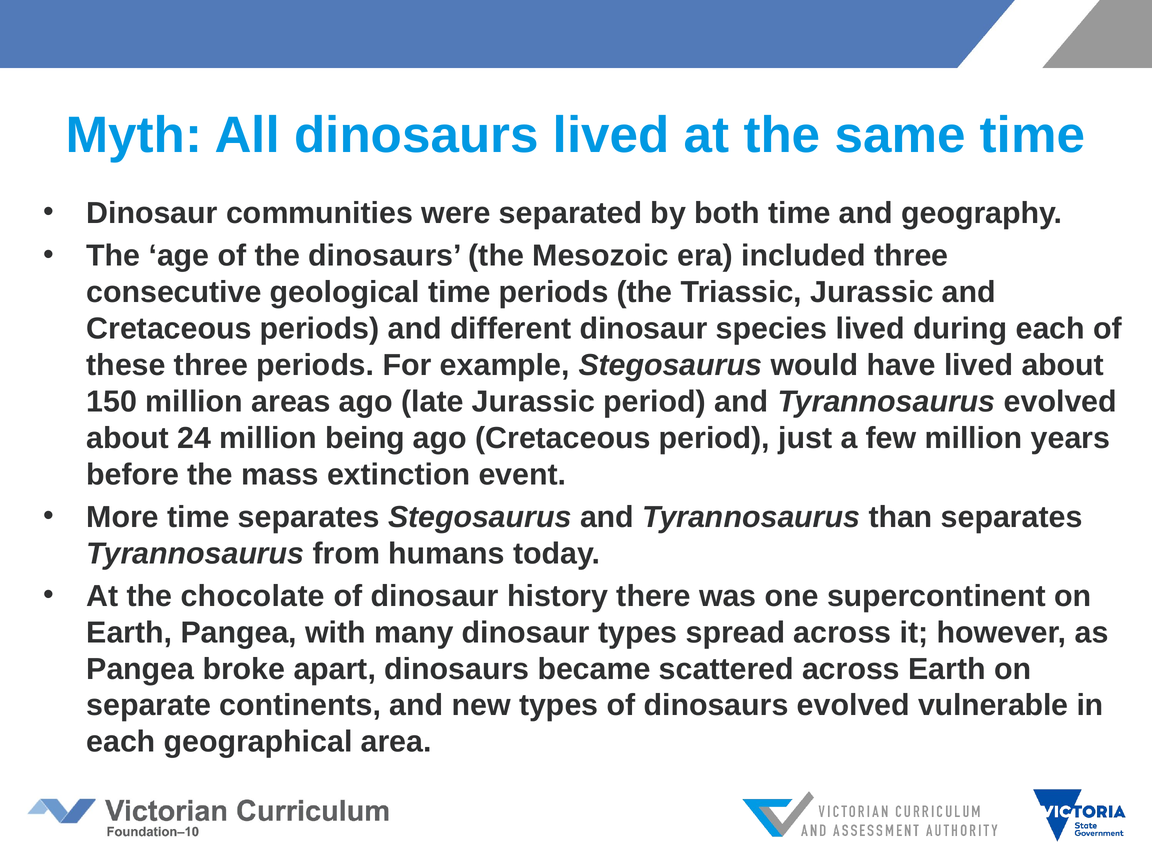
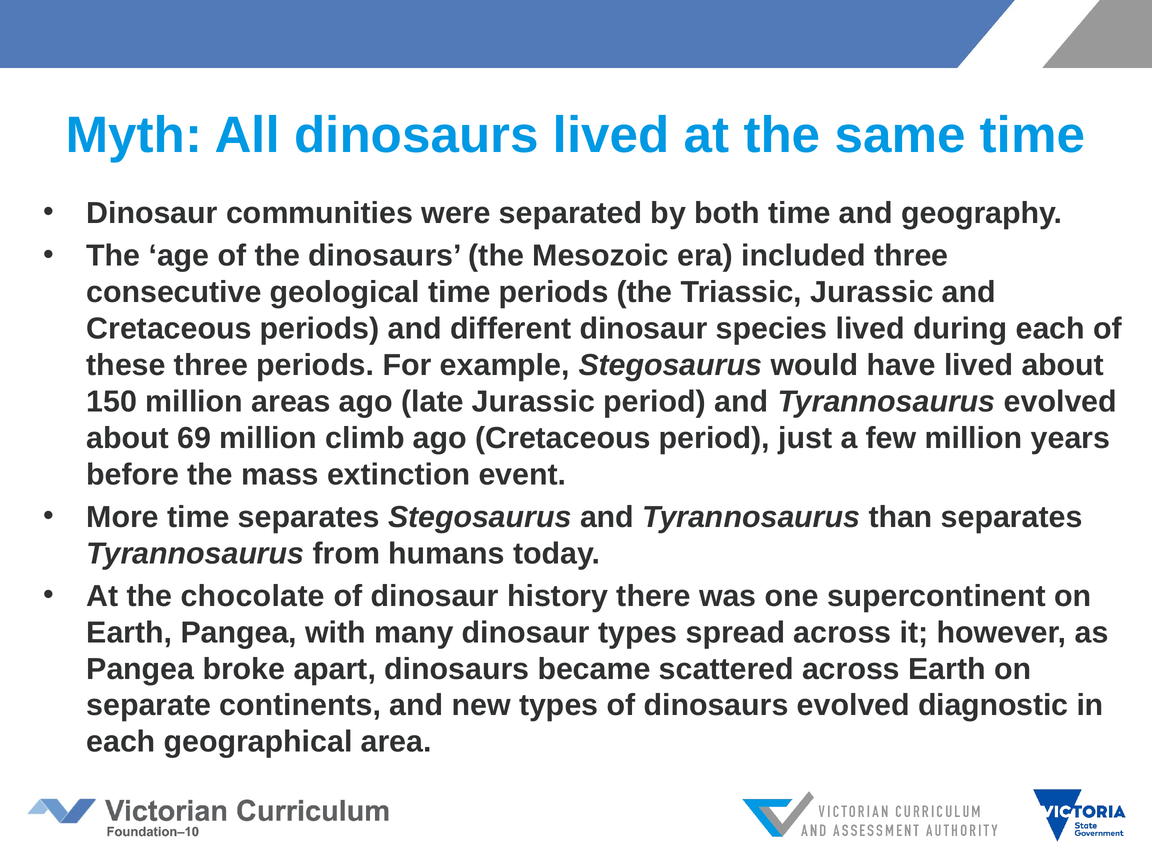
24: 24 -> 69
being: being -> climb
vulnerable: vulnerable -> diagnostic
